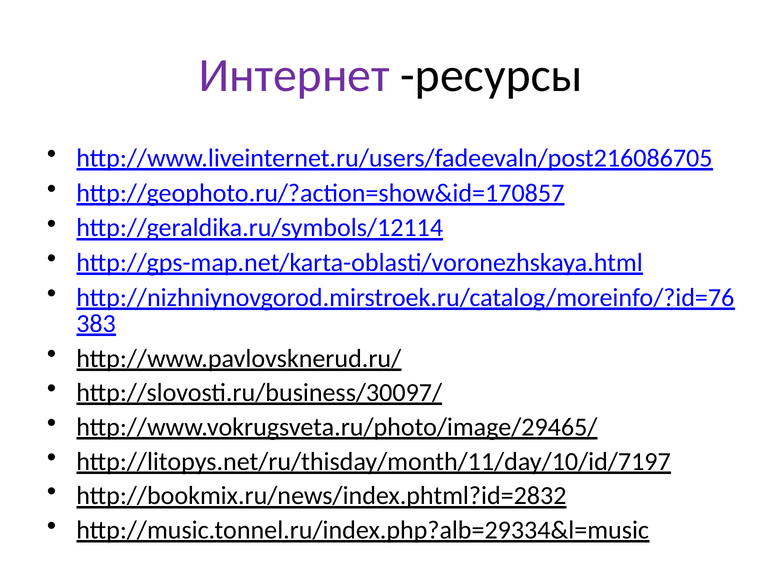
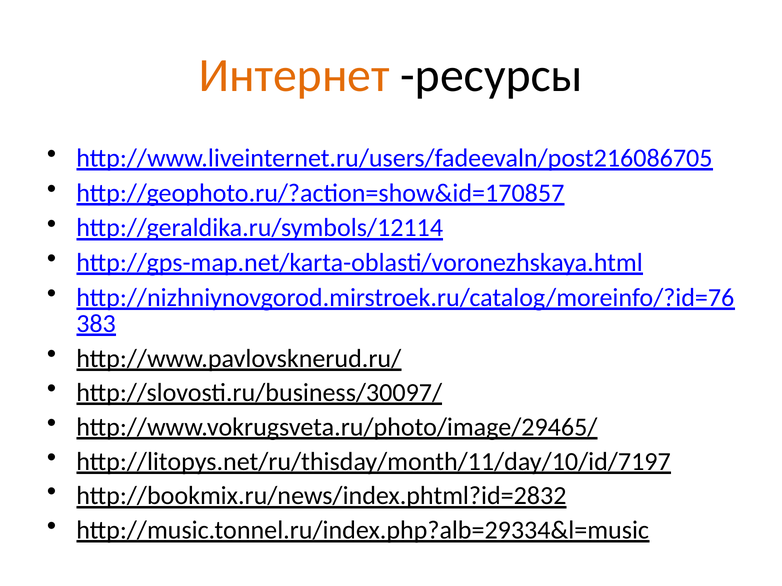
Интернет colour: purple -> orange
